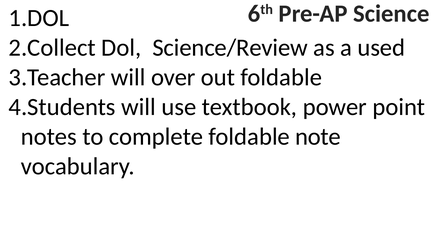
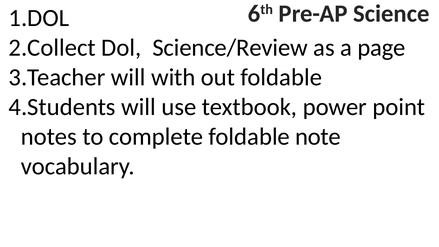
used: used -> page
over: over -> with
